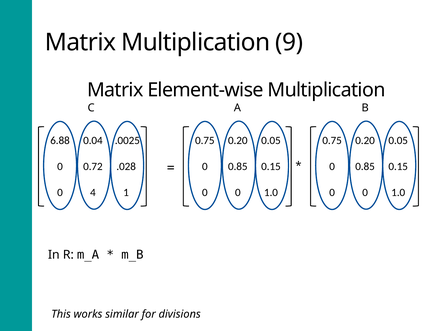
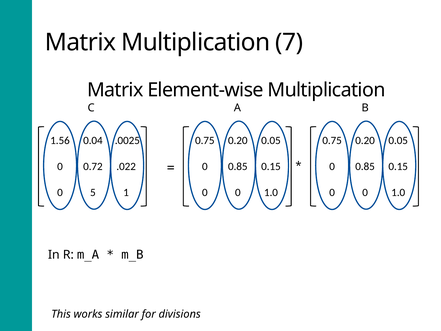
9: 9 -> 7
6.88: 6.88 -> 1.56
.028: .028 -> .022
4: 4 -> 5
